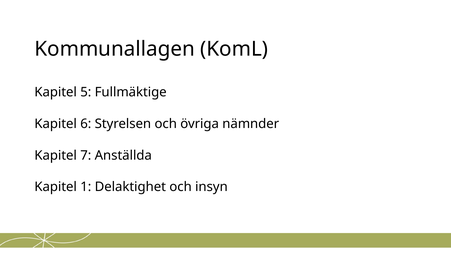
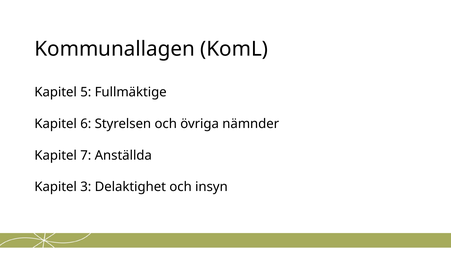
1: 1 -> 3
